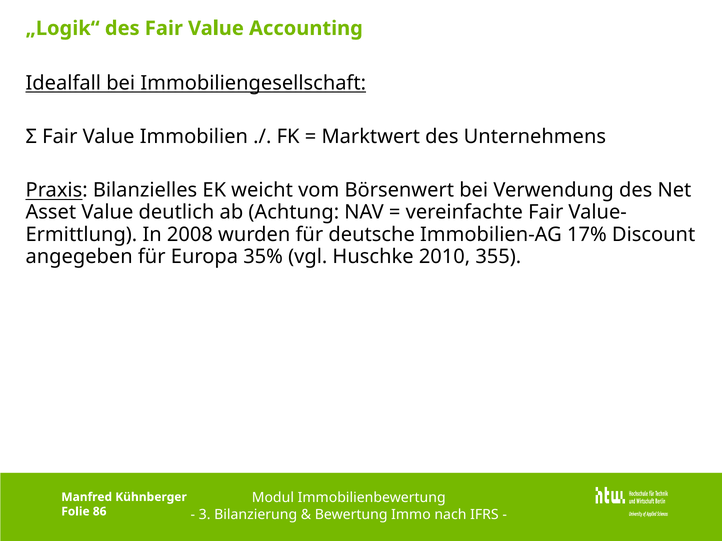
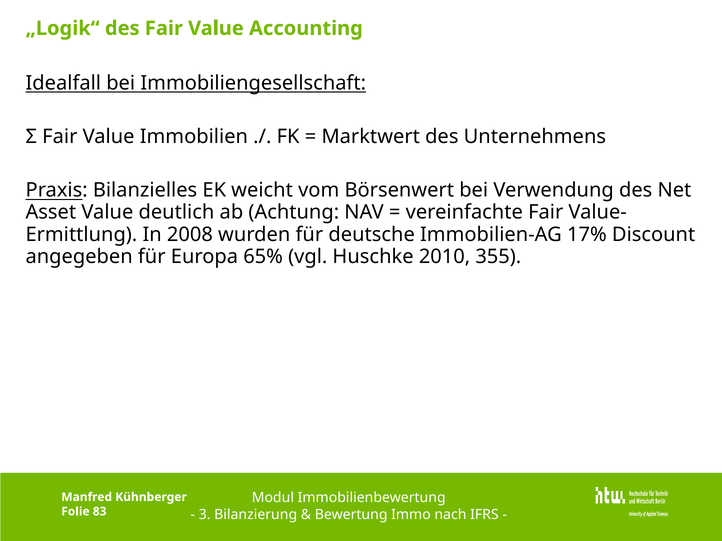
35%: 35% -> 65%
86: 86 -> 83
